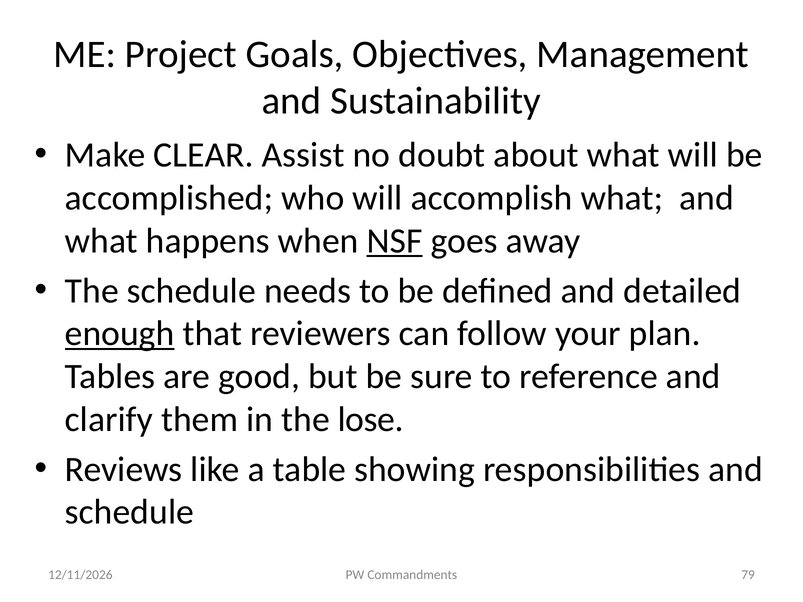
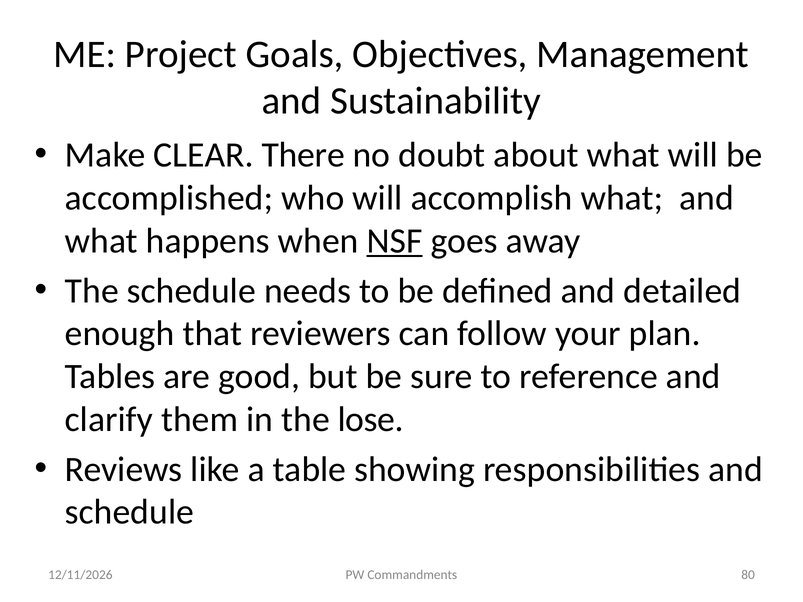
Assist: Assist -> There
enough underline: present -> none
79: 79 -> 80
